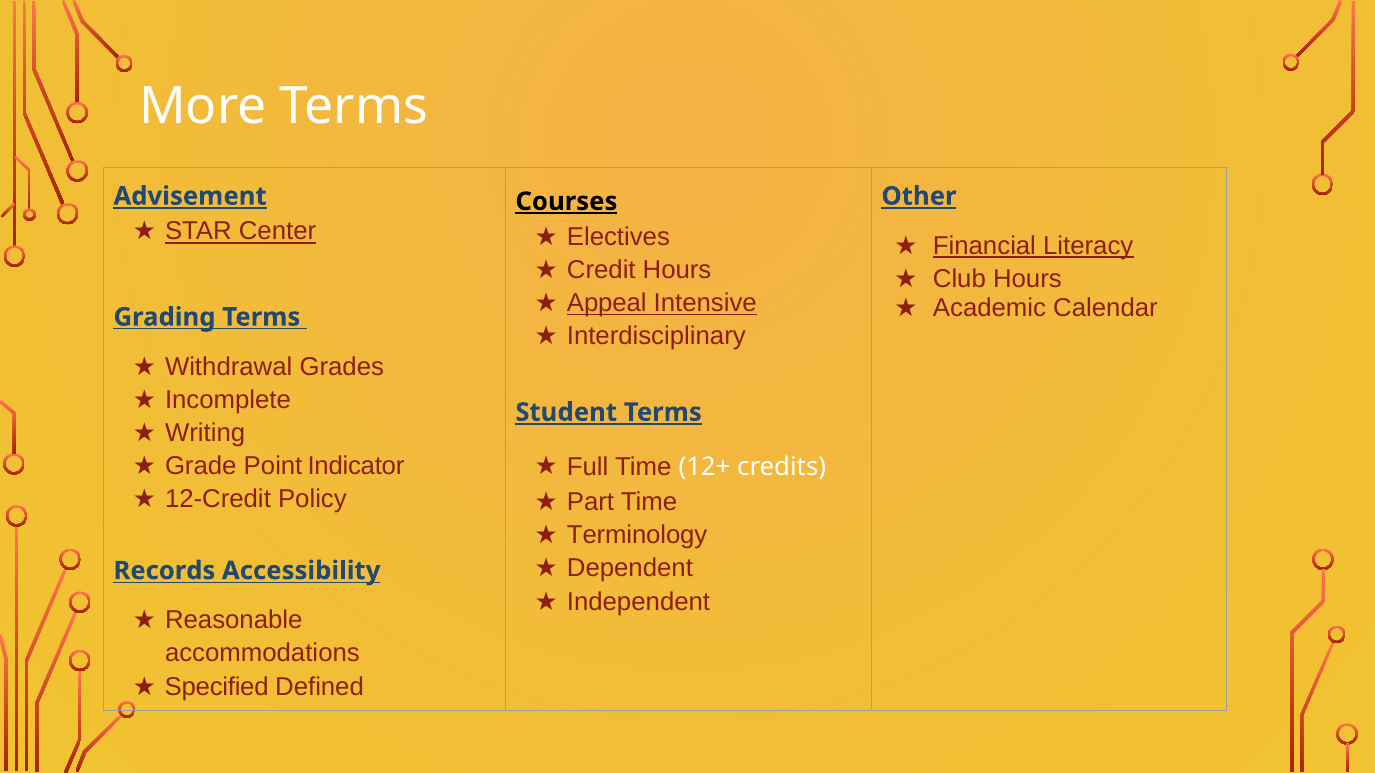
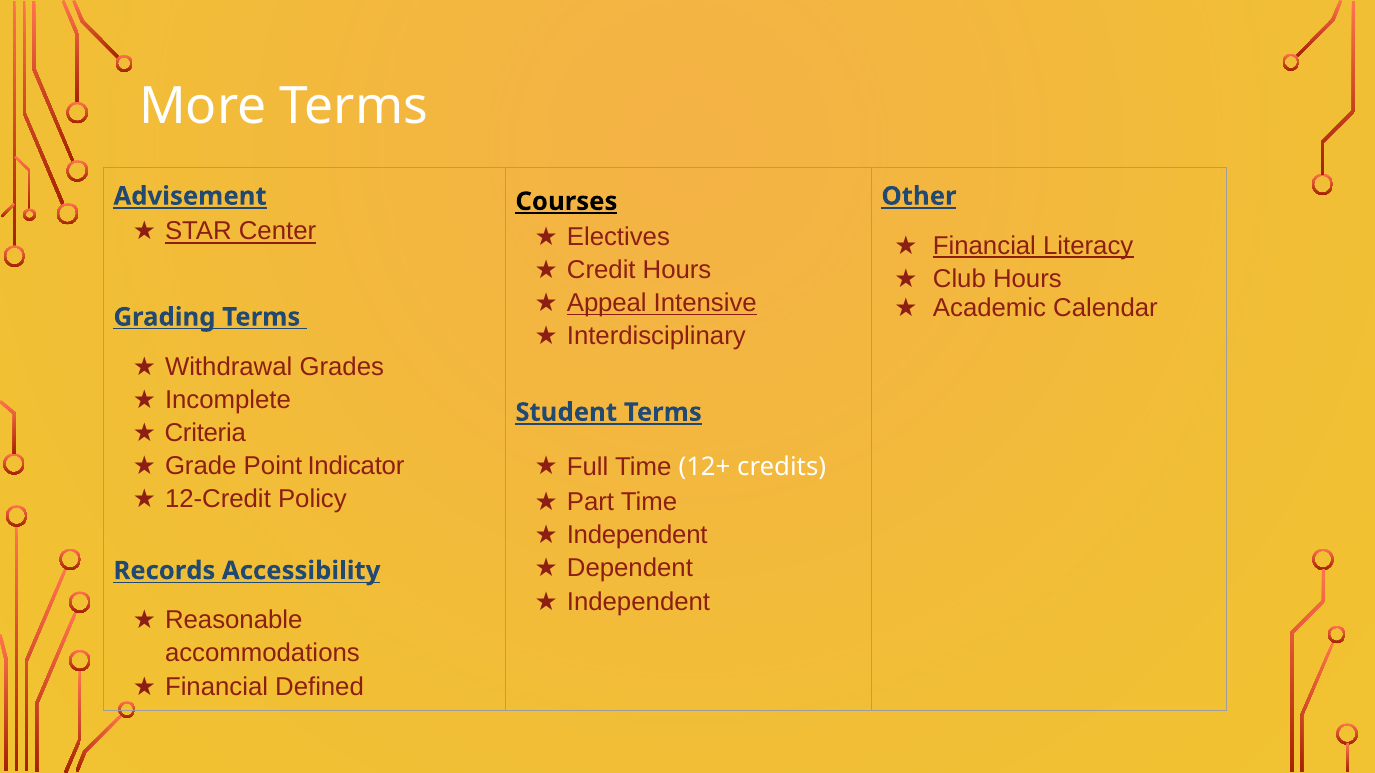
Writing: Writing -> Criteria
Terminology at (637, 536): Terminology -> Independent
Specified at (217, 687): Specified -> Financial
